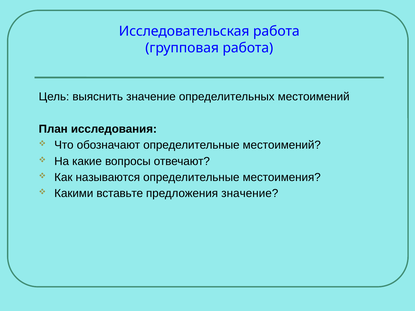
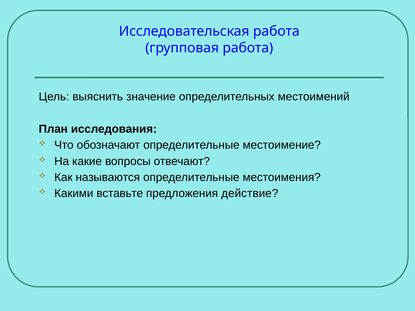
определительные местоимений: местоимений -> местоимение
предложения значение: значение -> действие
